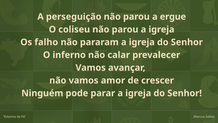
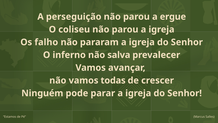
calar: calar -> salva
amor: amor -> todas
